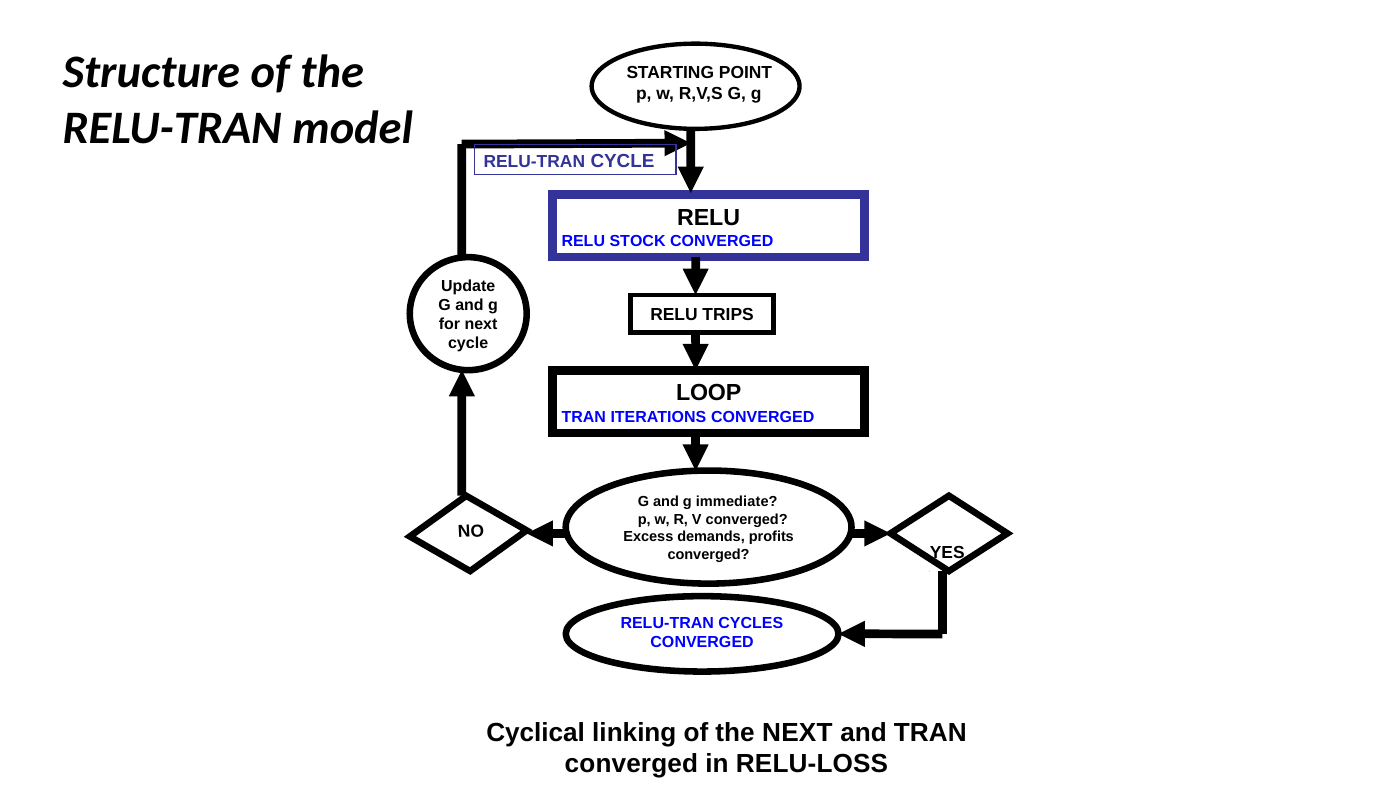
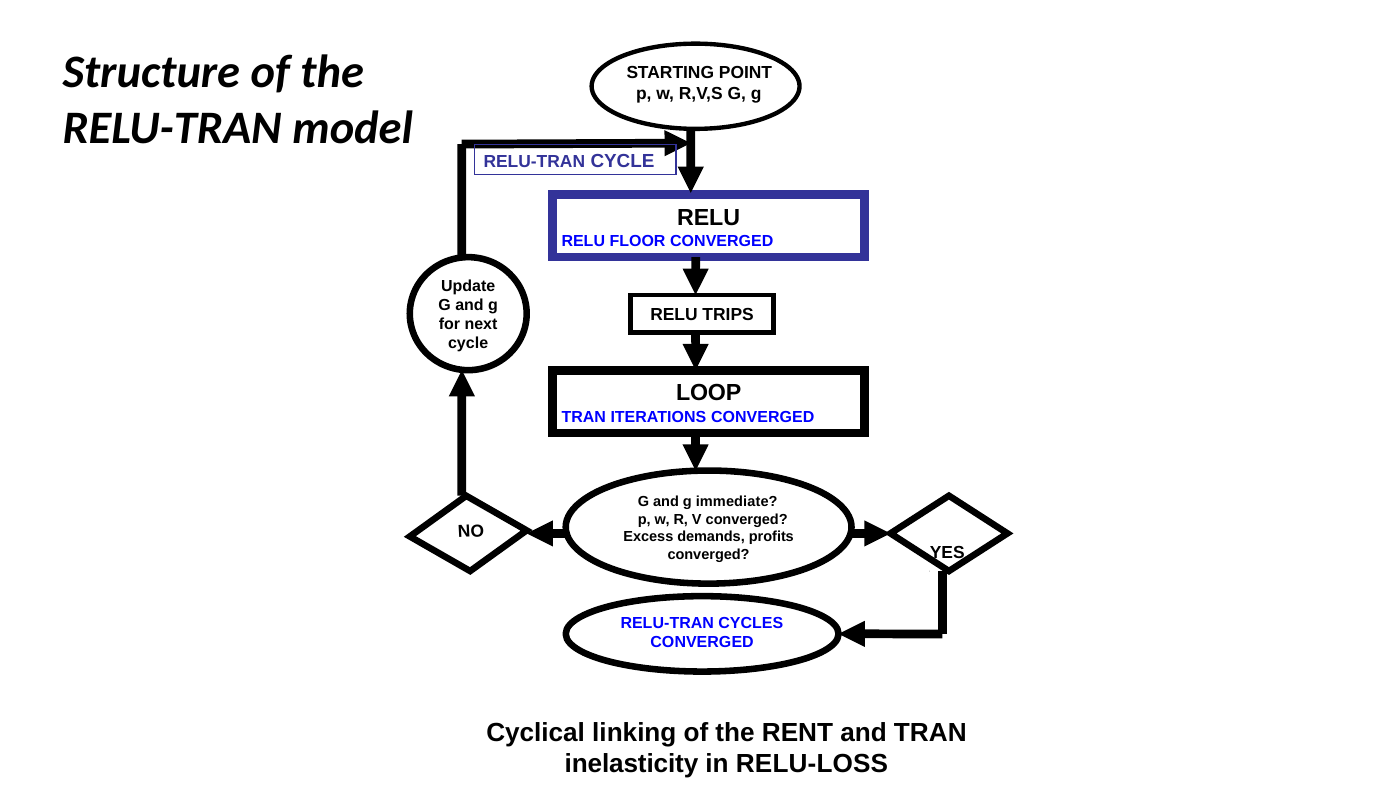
STOCK: STOCK -> FLOOR
the NEXT: NEXT -> RENT
converged at (631, 764): converged -> inelasticity
